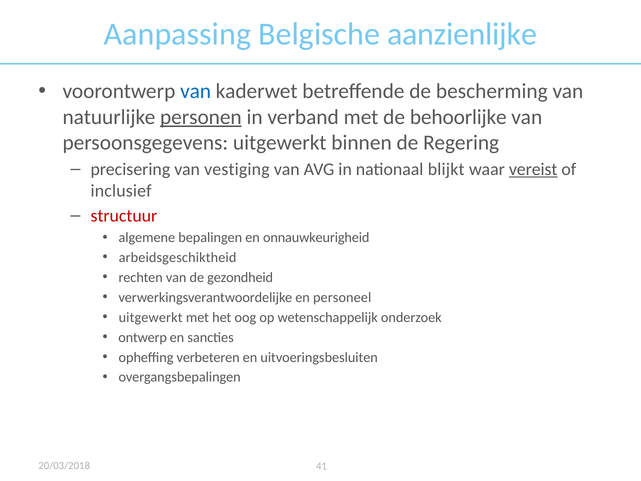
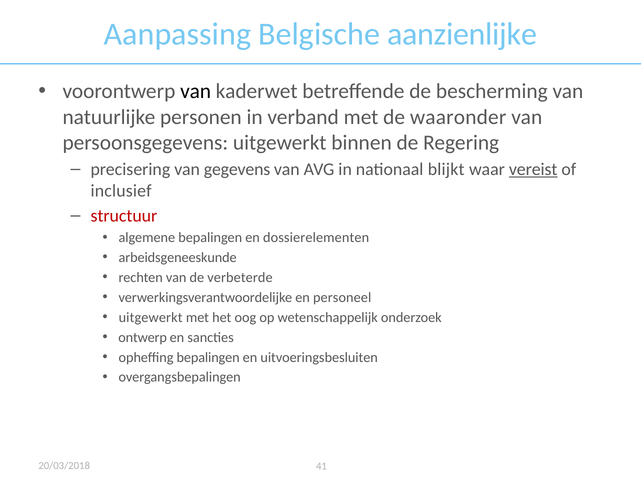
van at (196, 91) colour: blue -> black
personen underline: present -> none
behoorlijke: behoorlijke -> waaronder
vestiging: vestiging -> gegevens
onnauwkeurigheid: onnauwkeurigheid -> dossierelementen
arbeidsgeschiktheid: arbeidsgeschiktheid -> arbeidsgeneeskunde
gezondheid: gezondheid -> verbeterde
opheffing verbeteren: verbeteren -> bepalingen
